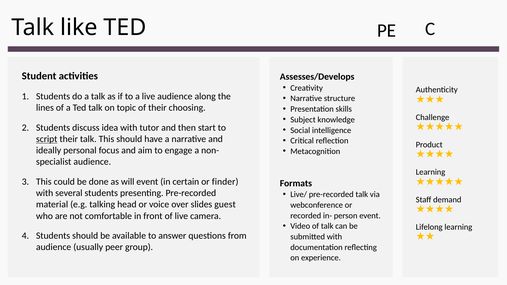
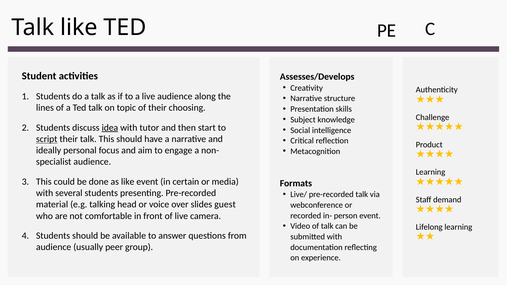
idea underline: none -> present
as will: will -> like
finder: finder -> media
